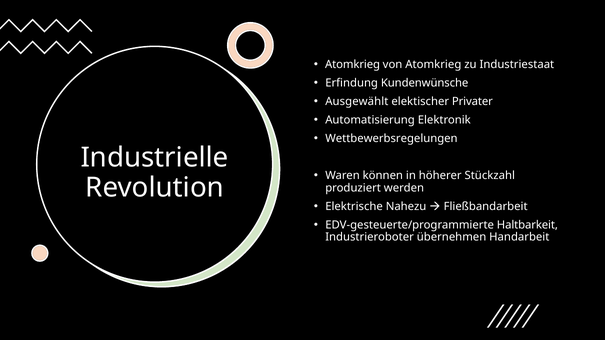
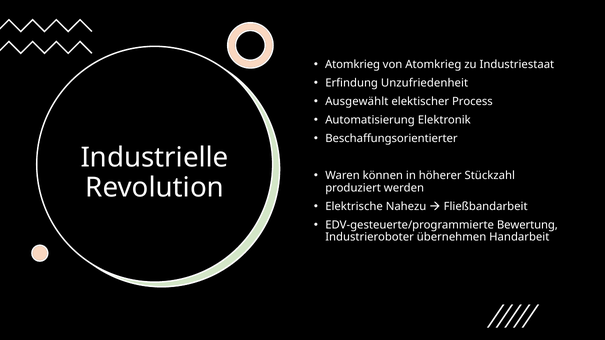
Kundenwünsche: Kundenwünsche -> Unzufriedenheit
Privater: Privater -> Process
Wettbewerbsregelungen: Wettbewerbsregelungen -> Beschaffungsorientierter
Haltbarkeit: Haltbarkeit -> Bewertung
